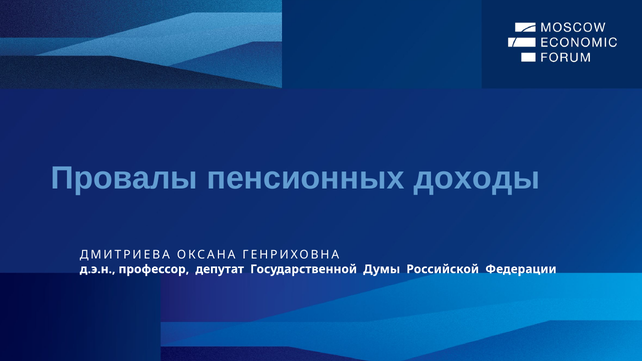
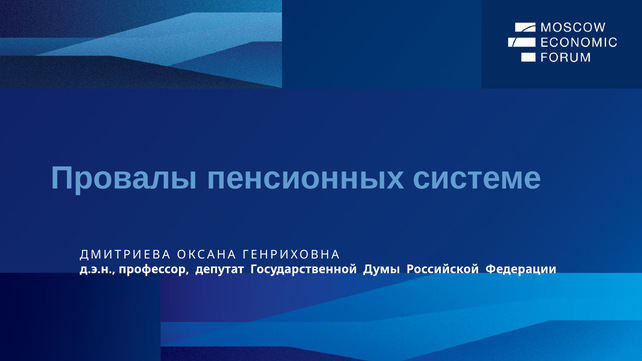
доходы: доходы -> системе
